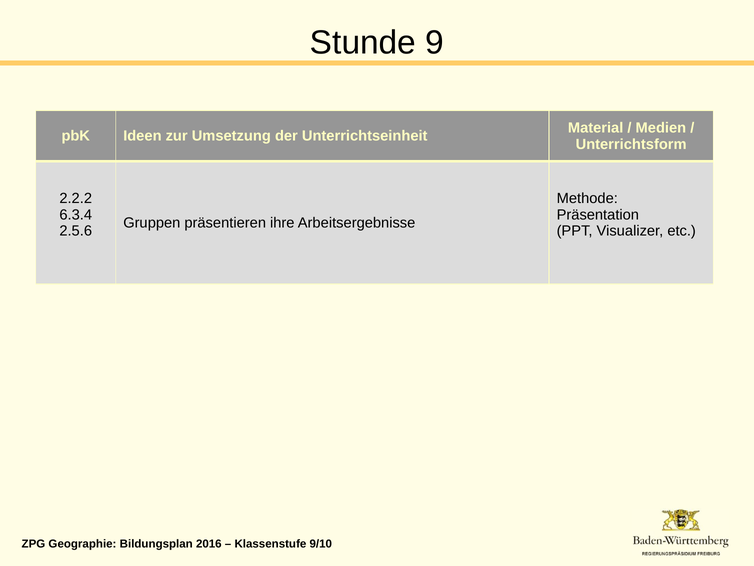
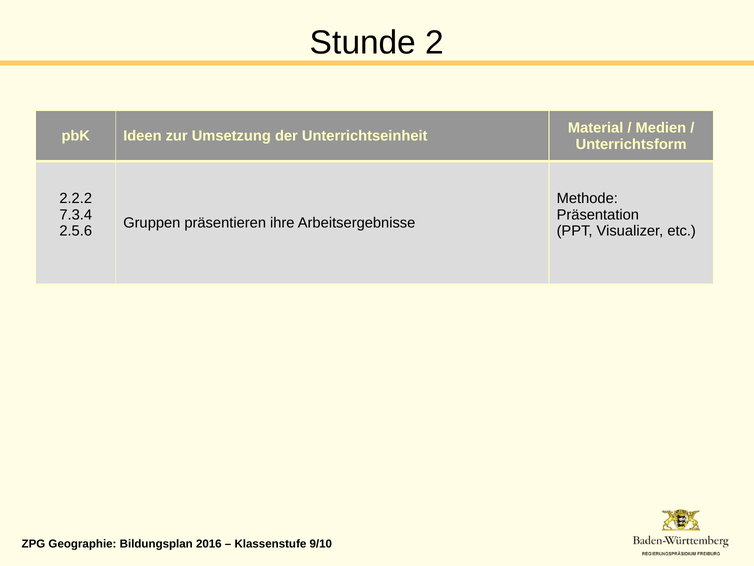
9: 9 -> 2
6.3.4: 6.3.4 -> 7.3.4
